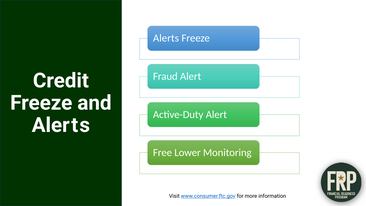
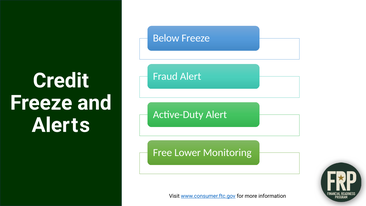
Alerts at (166, 38): Alerts -> Below
